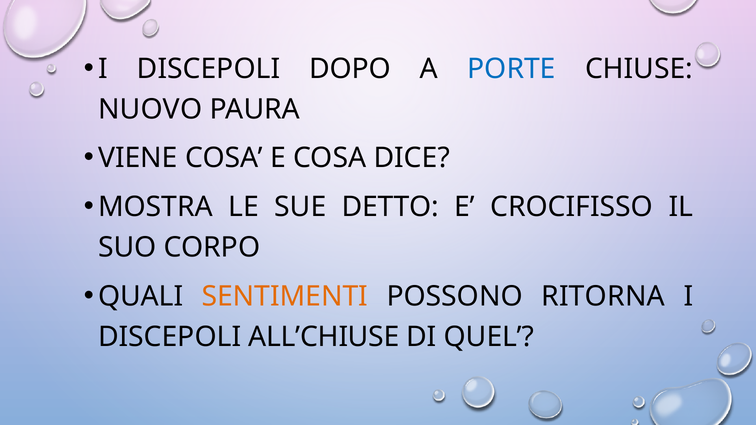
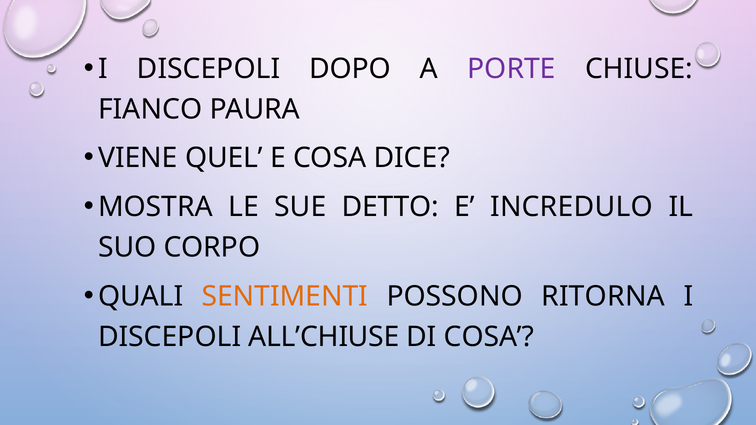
PORTE colour: blue -> purple
NUOVO: NUOVO -> FIANCO
VIENE COSA: COSA -> QUEL
CROCIFISSO: CROCIFISSO -> INCREDULO
DI QUEL: QUEL -> COSA
